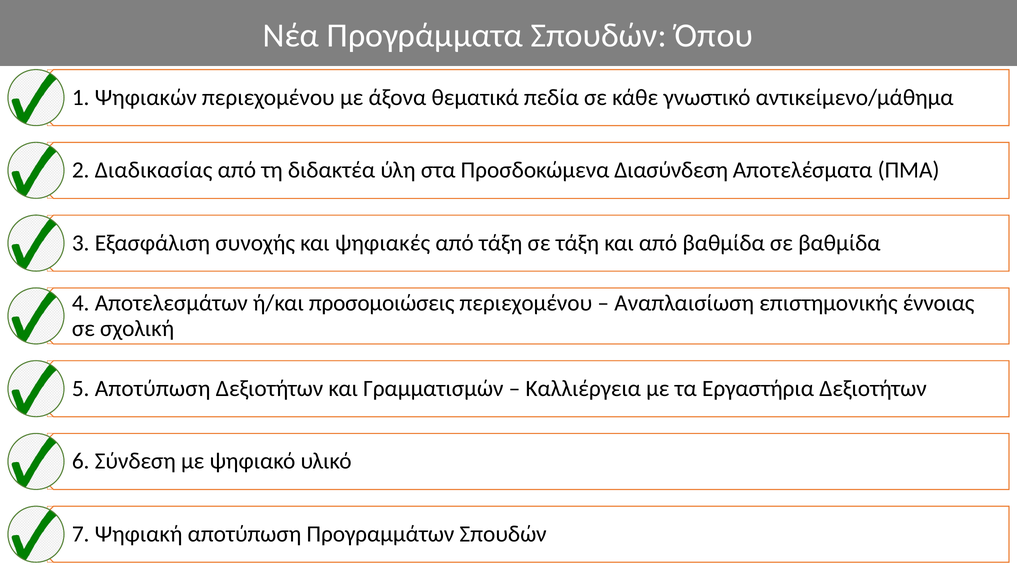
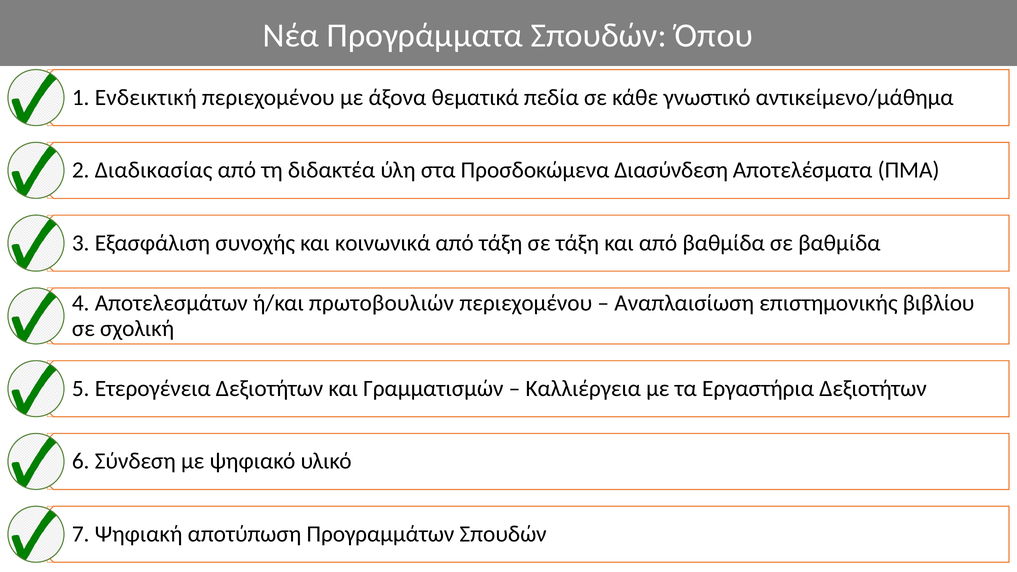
Ψηφιακών: Ψηφιακών -> Ενδεικτική
ψηφιακές: ψηφιακές -> κοινωνικά
προσομοιώσεις: προσομοιώσεις -> πρωτοβουλιών
έννοιας: έννοιας -> βιβλίου
5 Αποτύπωση: Αποτύπωση -> Ετερογένεια
